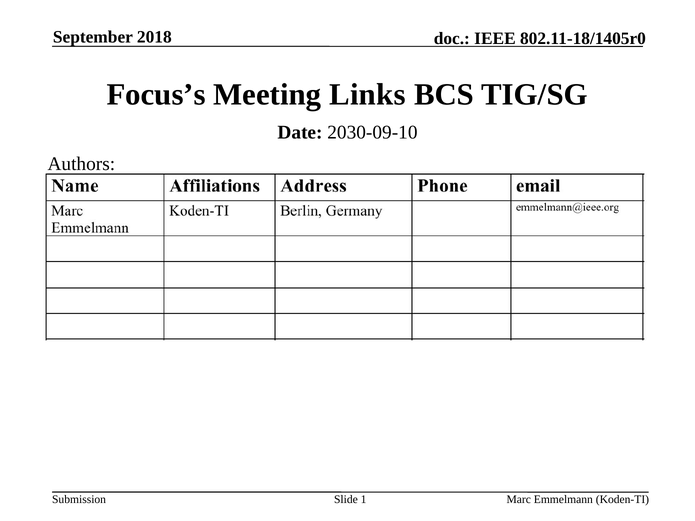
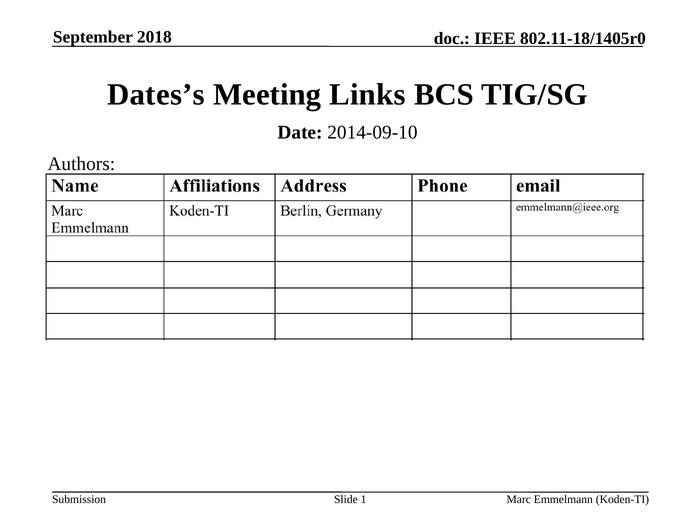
Focus’s: Focus’s -> Dates’s
2030-09-10: 2030-09-10 -> 2014-09-10
